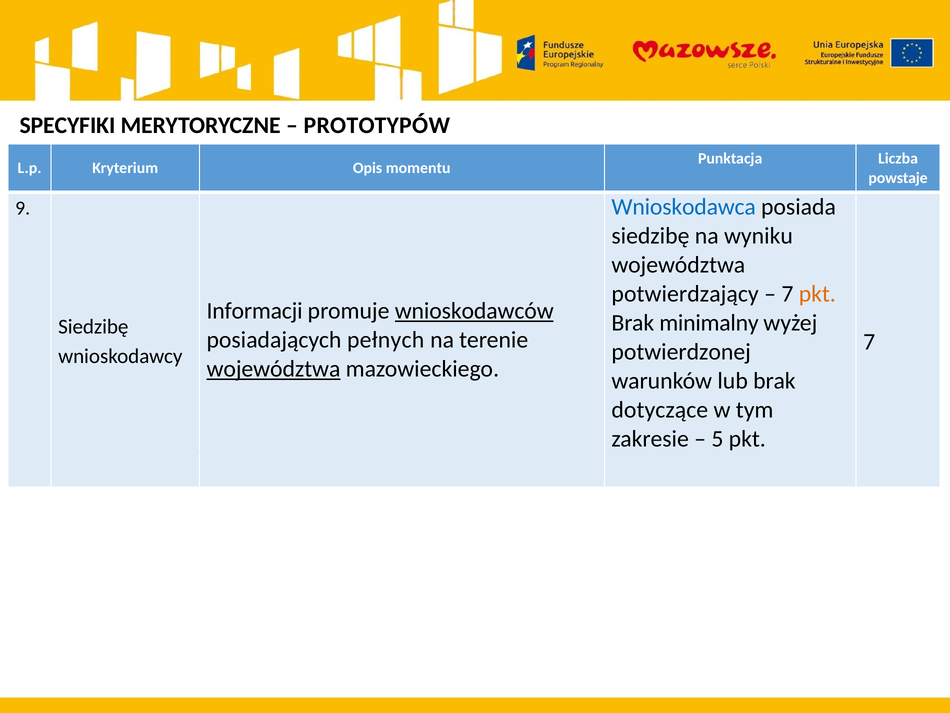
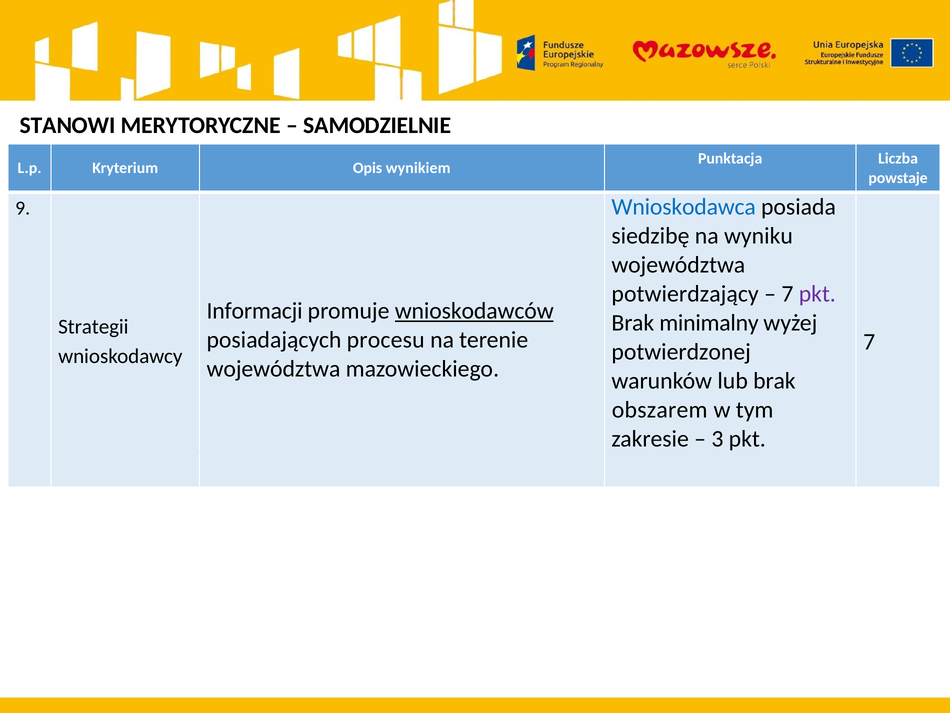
SPECYFIKI: SPECYFIKI -> STANOWI
PROTOTYPÓW: PROTOTYPÓW -> SAMODZIELNIE
momentu: momentu -> wynikiem
pkt at (817, 294) colour: orange -> purple
Siedzibę at (93, 327): Siedzibę -> Strategii
pełnych: pełnych -> procesu
województwa at (273, 369) underline: present -> none
dotyczące: dotyczące -> obszarem
5: 5 -> 3
